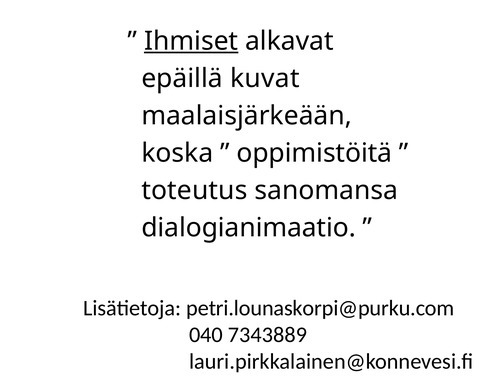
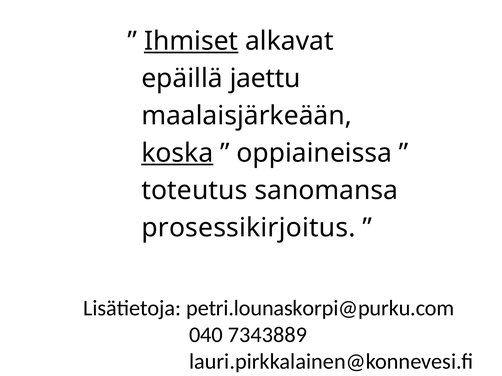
kuvat: kuvat -> jaettu
koska underline: none -> present
oppimistöitä: oppimistöitä -> oppiaineissa
dialogianimaatio: dialogianimaatio -> prosessikirjoitus
